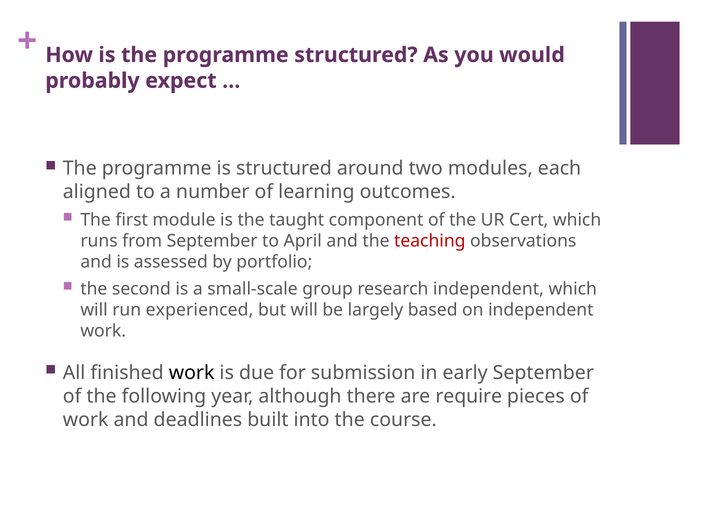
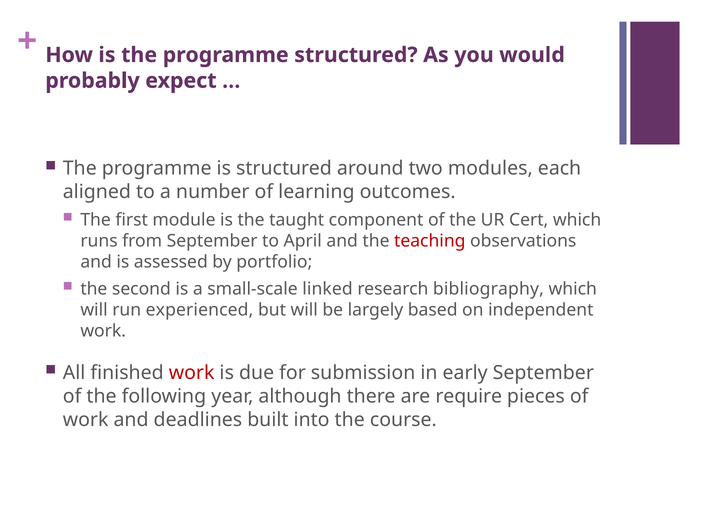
group: group -> linked
research independent: independent -> bibliography
work at (192, 373) colour: black -> red
